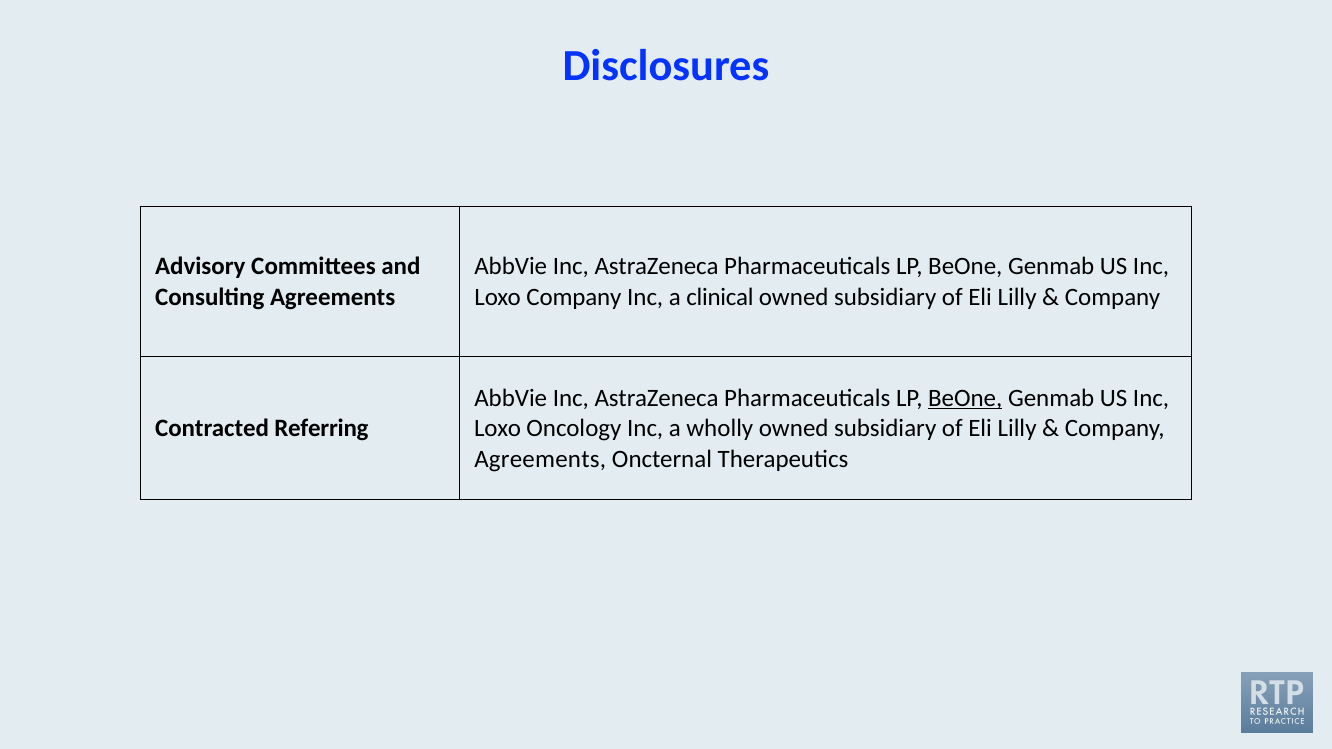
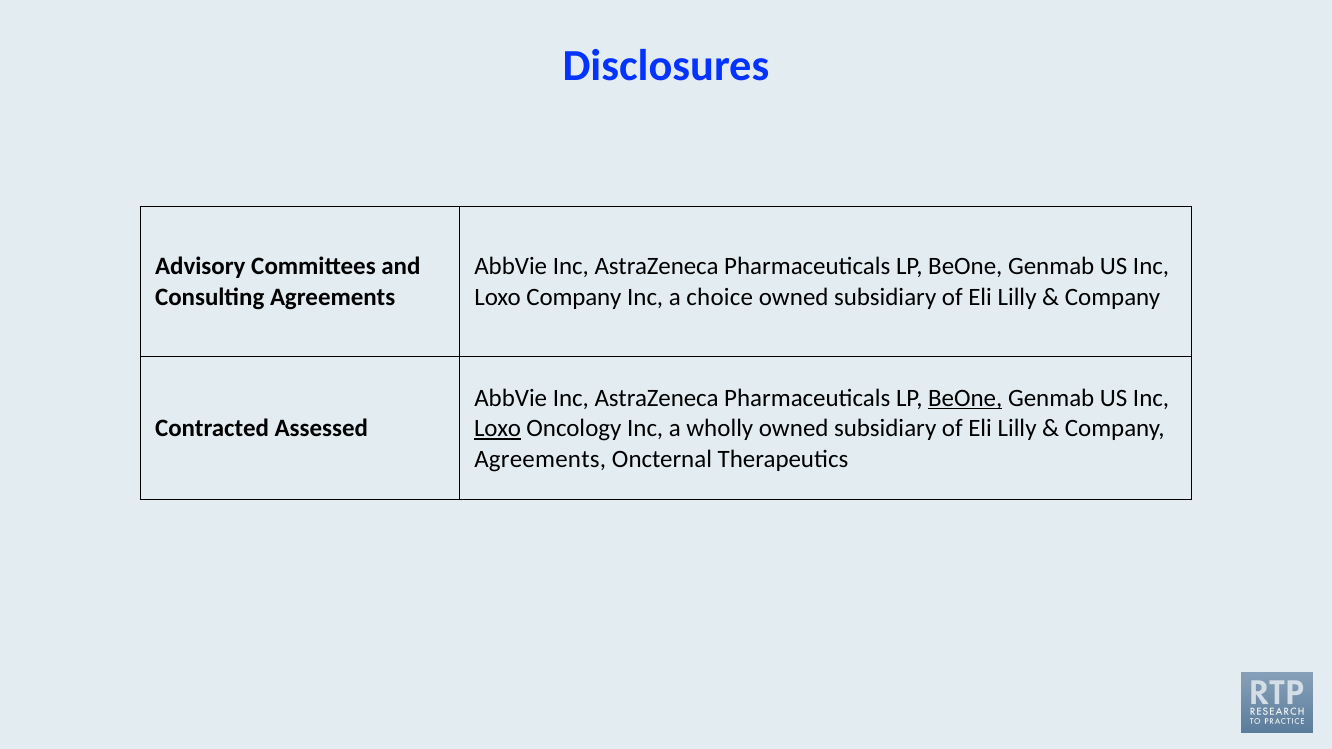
clinical: clinical -> choice
Referring: Referring -> Assessed
Loxo at (498, 428) underline: none -> present
